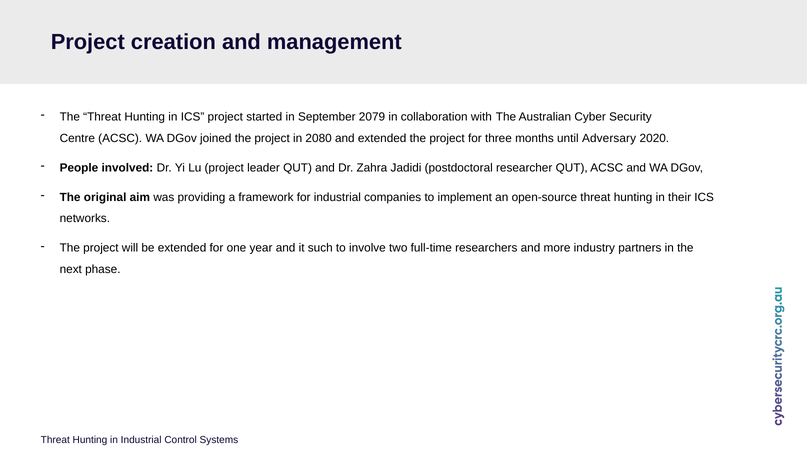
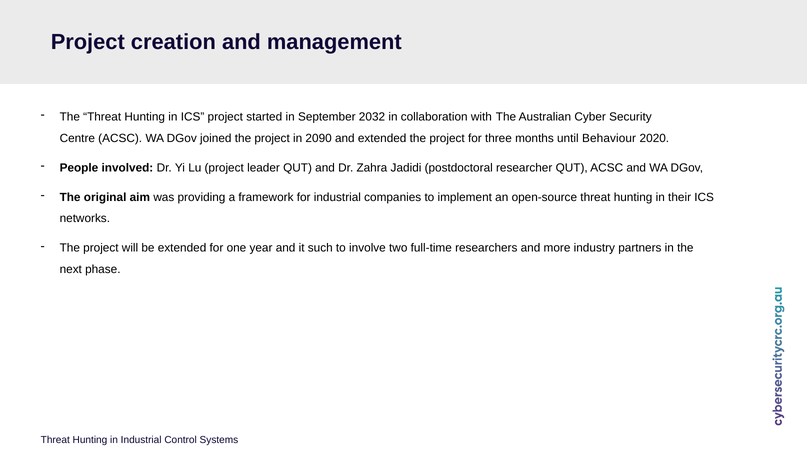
2079: 2079 -> 2032
2080: 2080 -> 2090
Adversary: Adversary -> Behaviour
